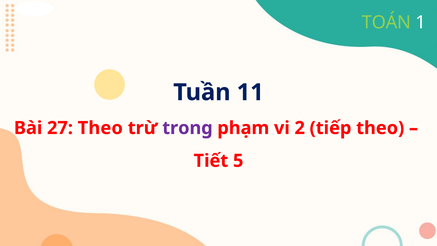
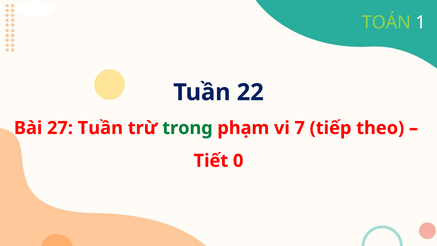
11: 11 -> 22
27 Theo: Theo -> Tuần
trong colour: purple -> green
2: 2 -> 7
5: 5 -> 0
